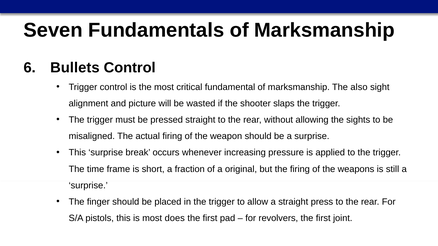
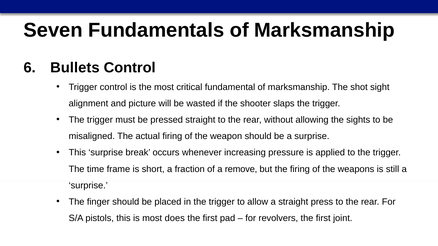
also: also -> shot
original: original -> remove
